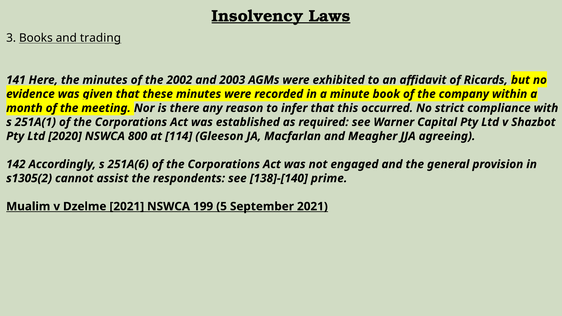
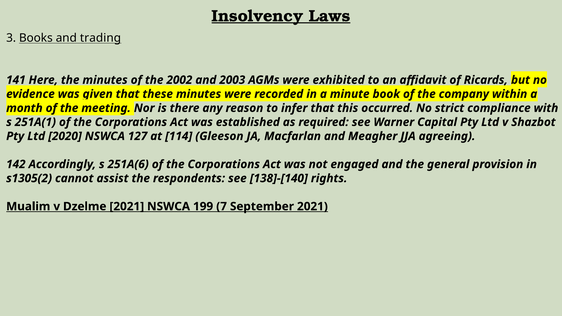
800: 800 -> 127
prime: prime -> rights
5: 5 -> 7
